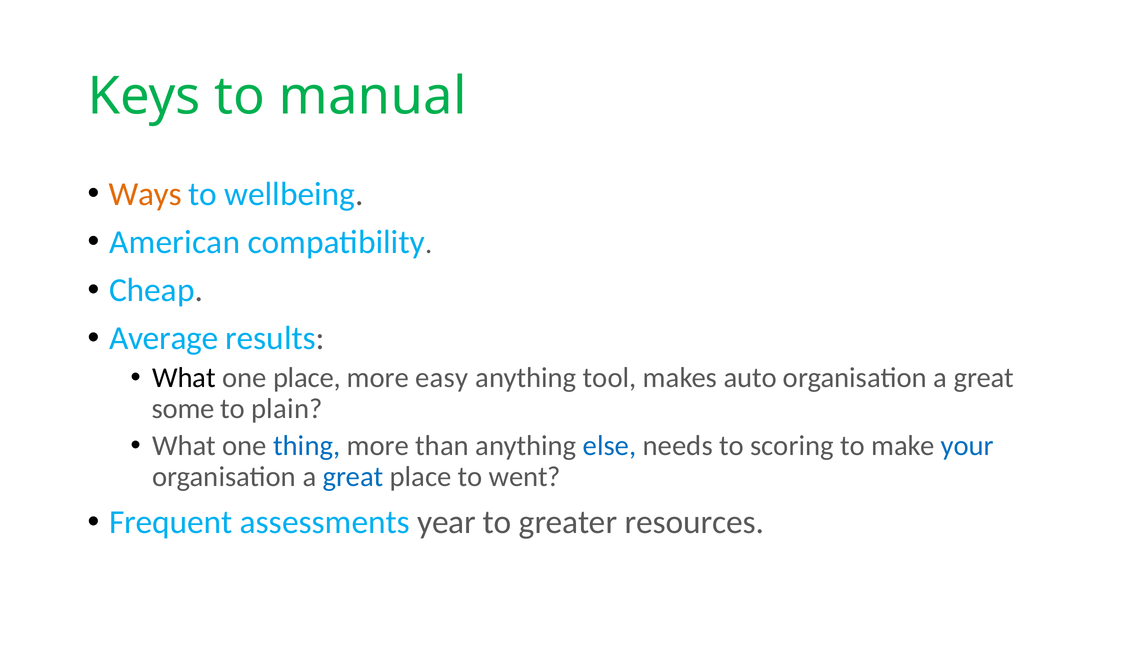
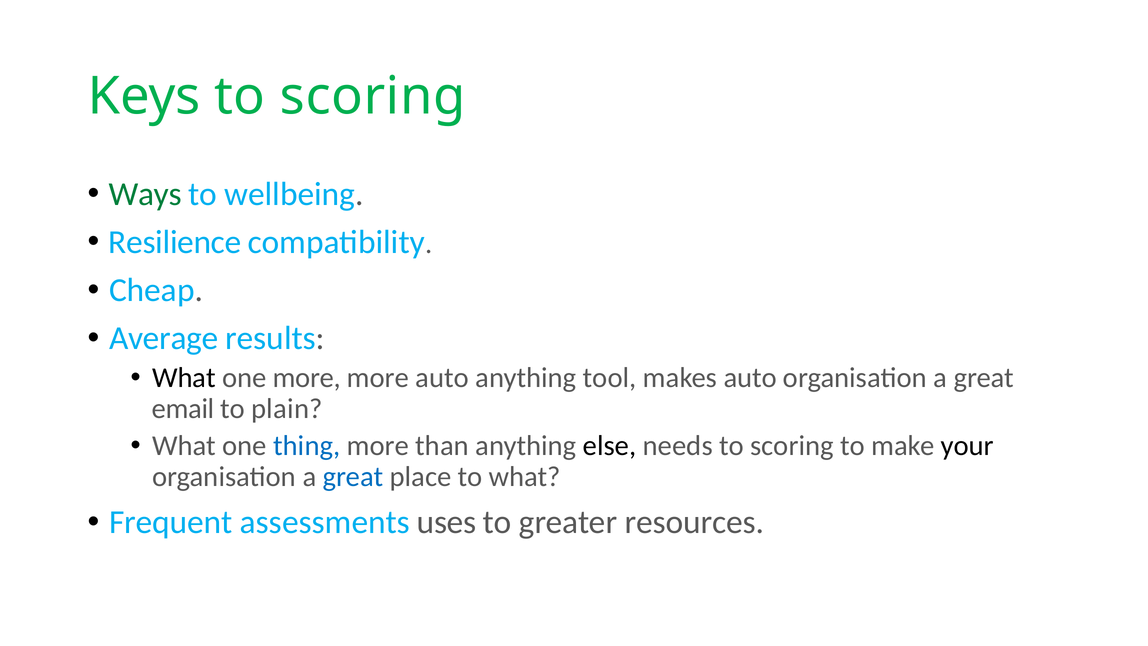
Keys to manual: manual -> scoring
Ways colour: orange -> green
American: American -> Resilience
one place: place -> more
more easy: easy -> auto
some: some -> email
else colour: blue -> black
your colour: blue -> black
to went: went -> what
year: year -> uses
